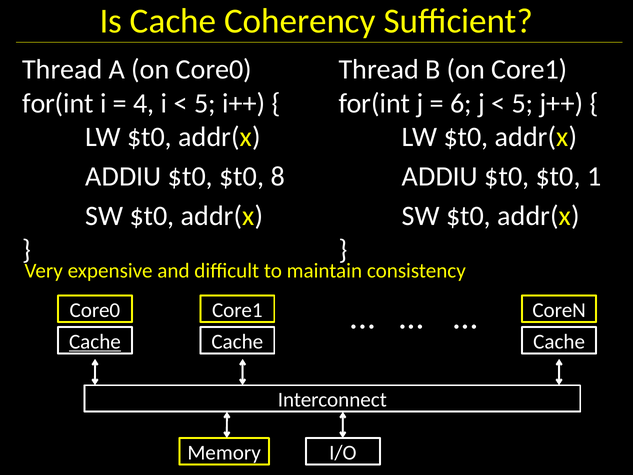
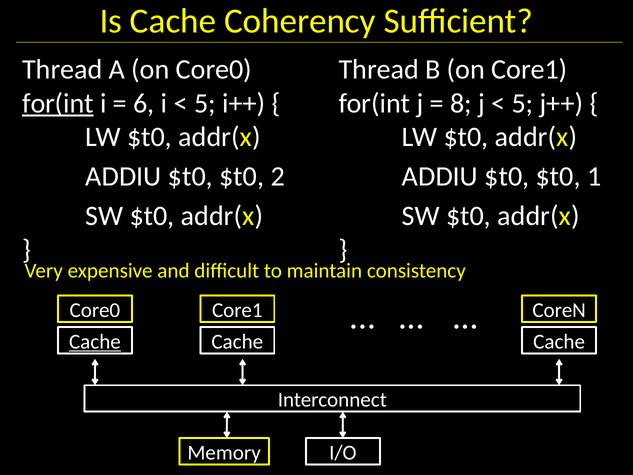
for(int at (58, 103) underline: none -> present
4: 4 -> 6
6: 6 -> 8
8: 8 -> 2
